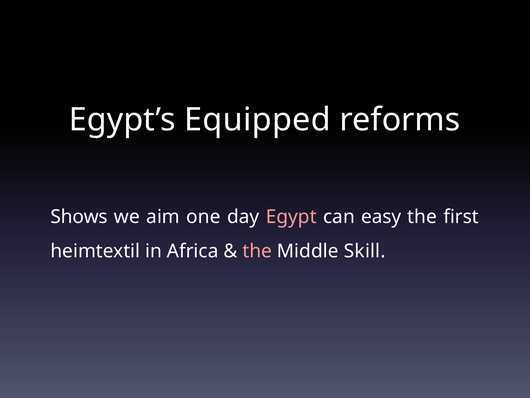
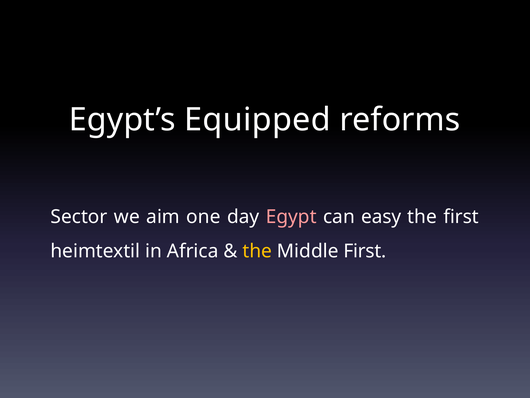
Shows: Shows -> Sector
the at (257, 251) colour: pink -> yellow
Middle Skill: Skill -> First
